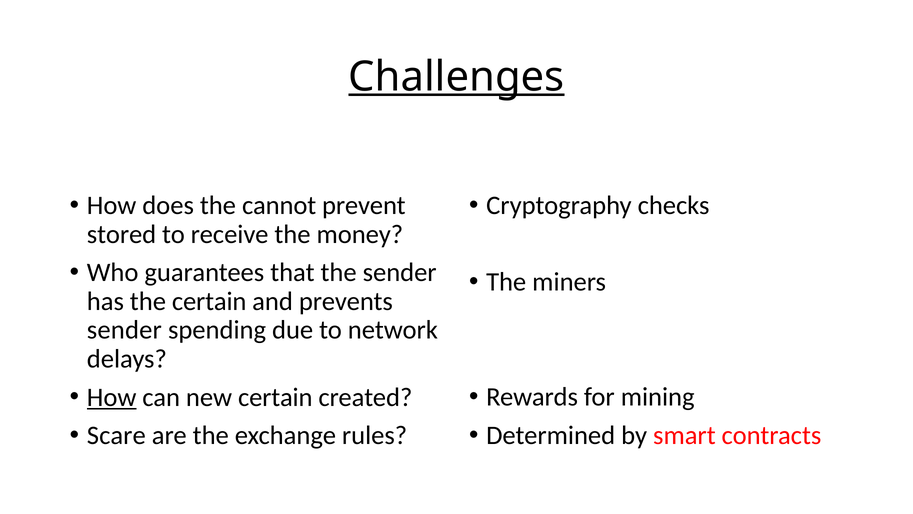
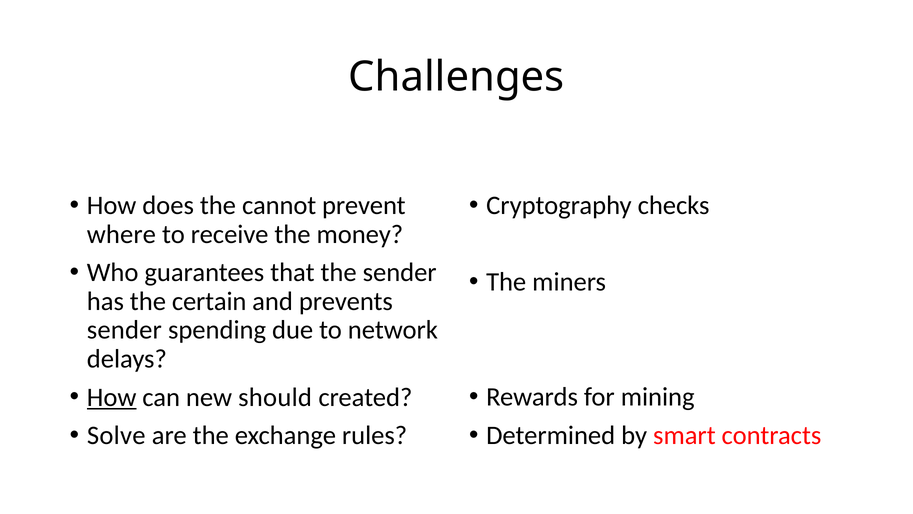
Challenges underline: present -> none
stored: stored -> where
new certain: certain -> should
Scare: Scare -> Solve
